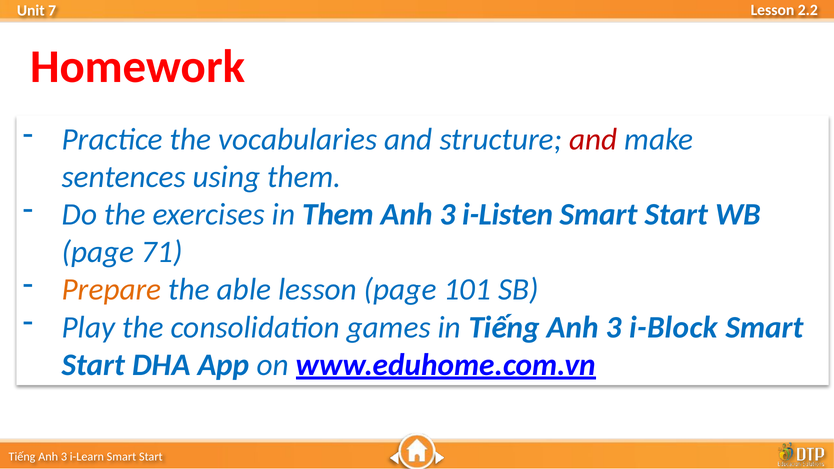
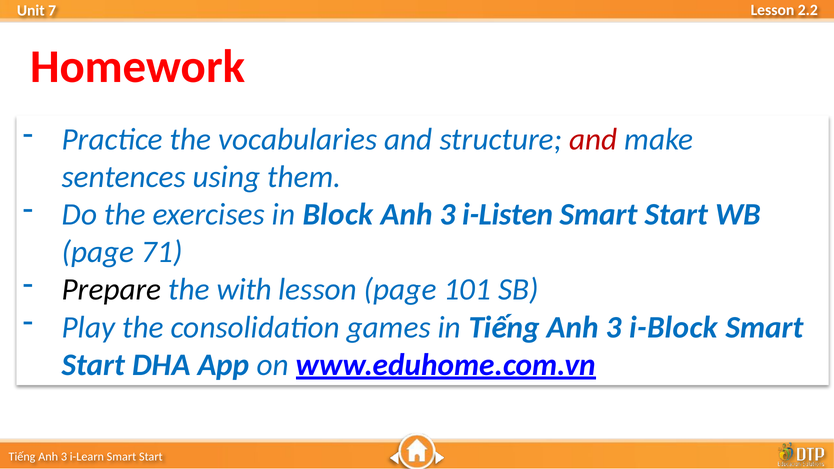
in Them: Them -> Block
Prepare colour: orange -> black
able: able -> with
